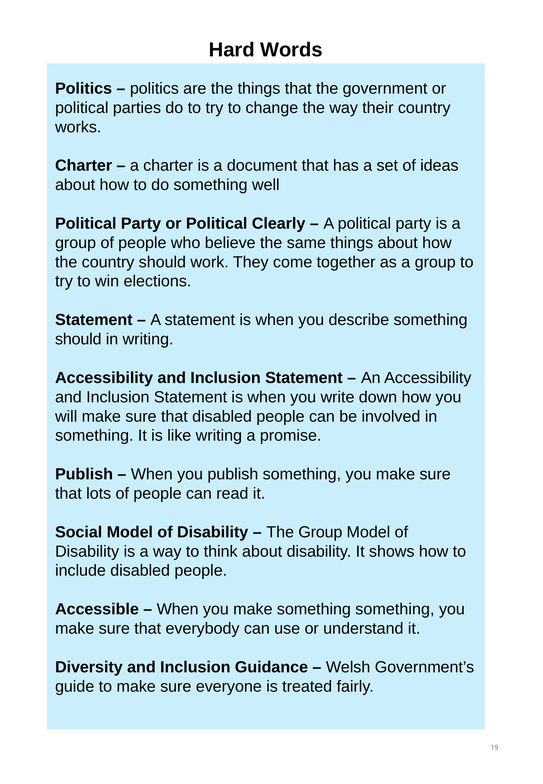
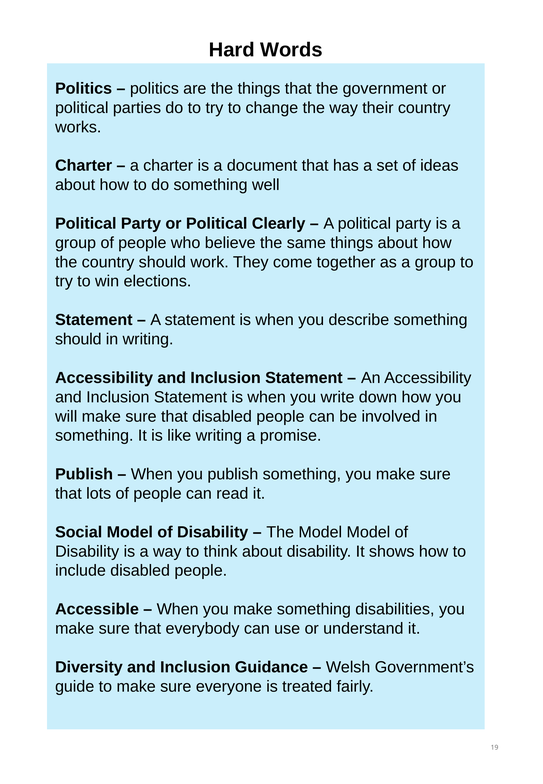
The Group: Group -> Model
something something: something -> disabilities
